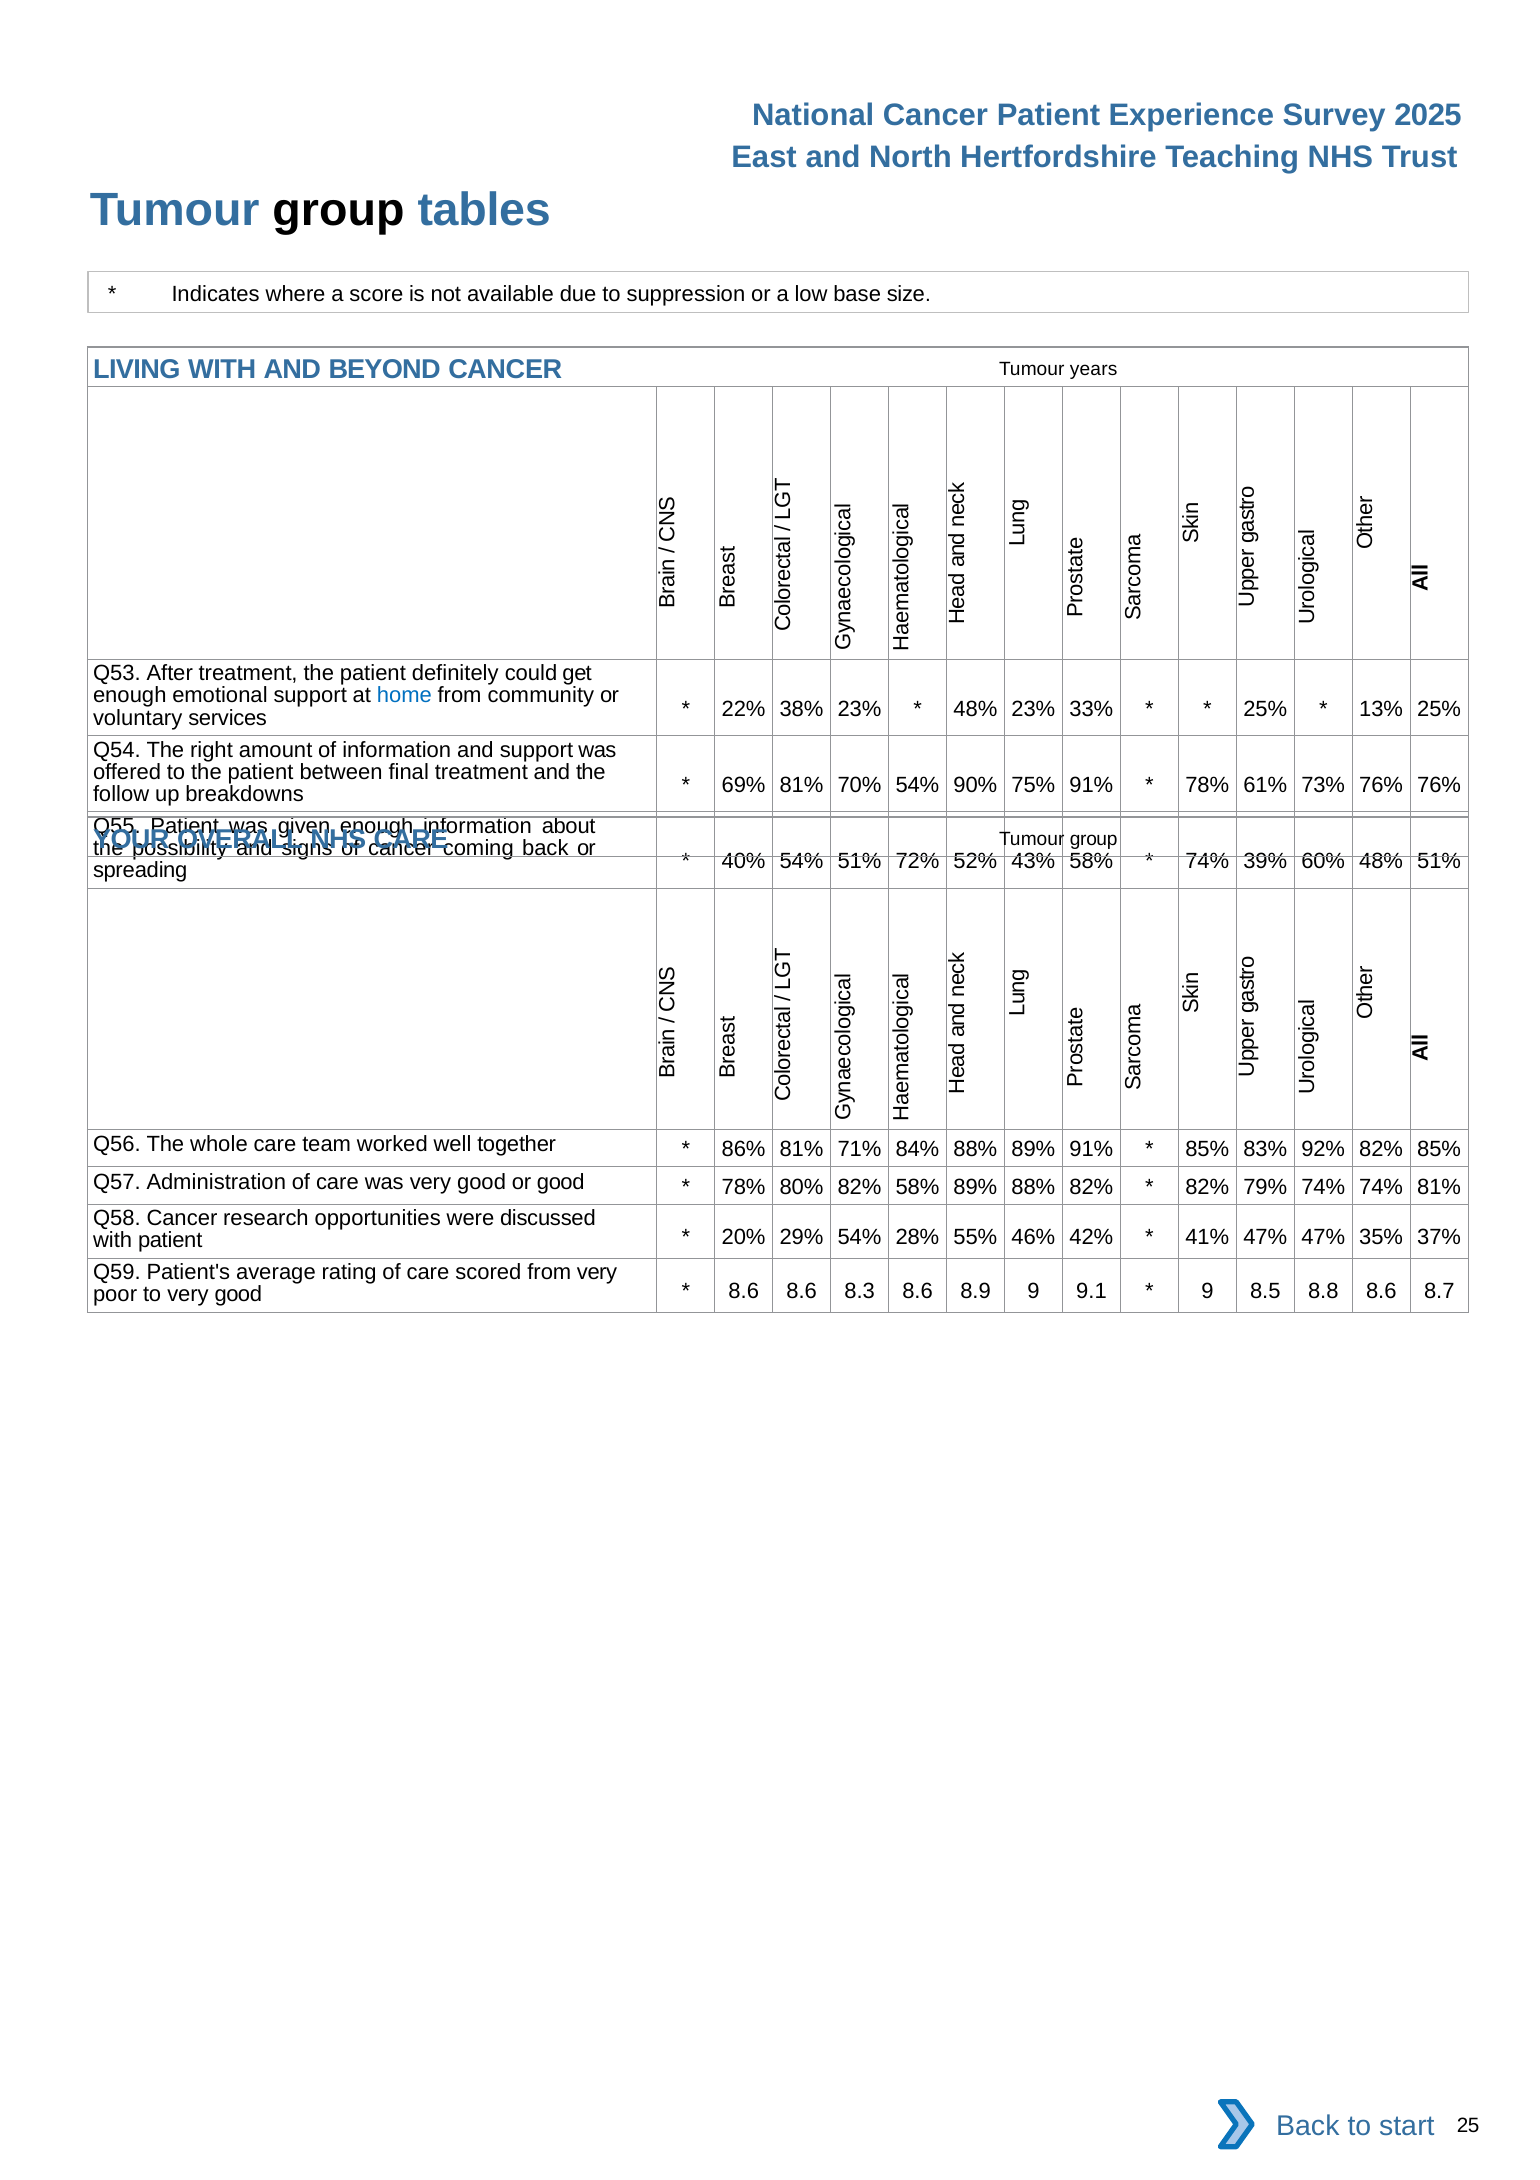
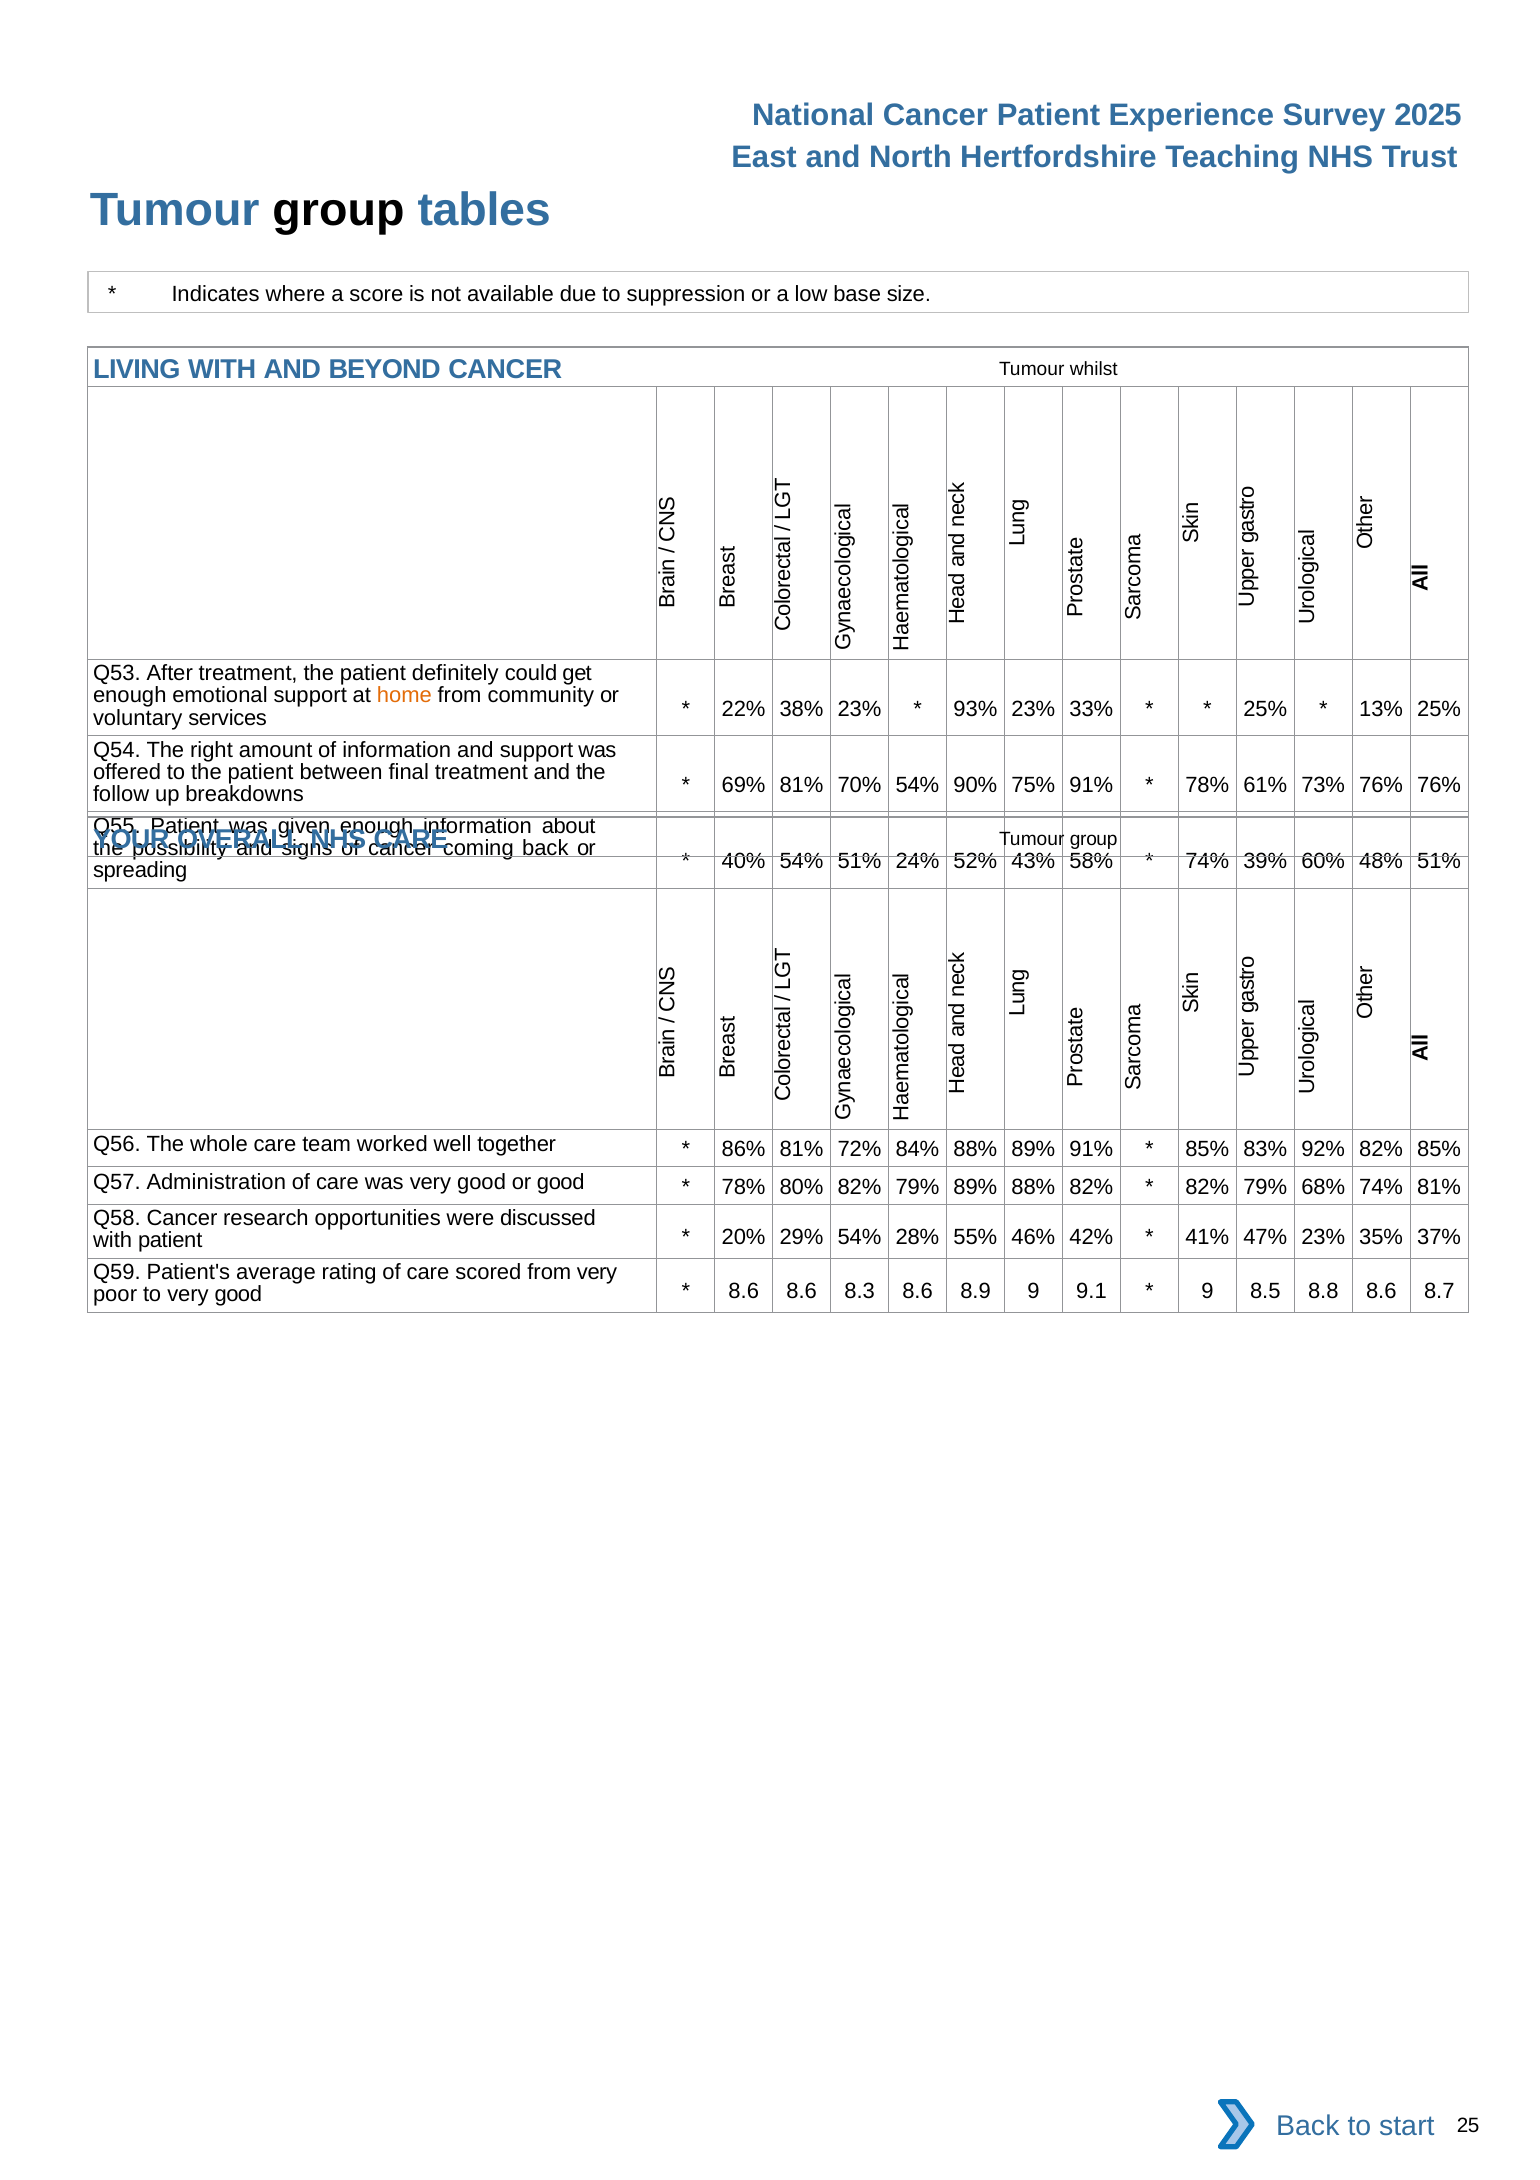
years: years -> whilst
home colour: blue -> orange
48% at (975, 709): 48% -> 93%
72%: 72% -> 24%
71%: 71% -> 72%
80% 82% 58%: 58% -> 79%
79% 74%: 74% -> 68%
47% 47%: 47% -> 23%
